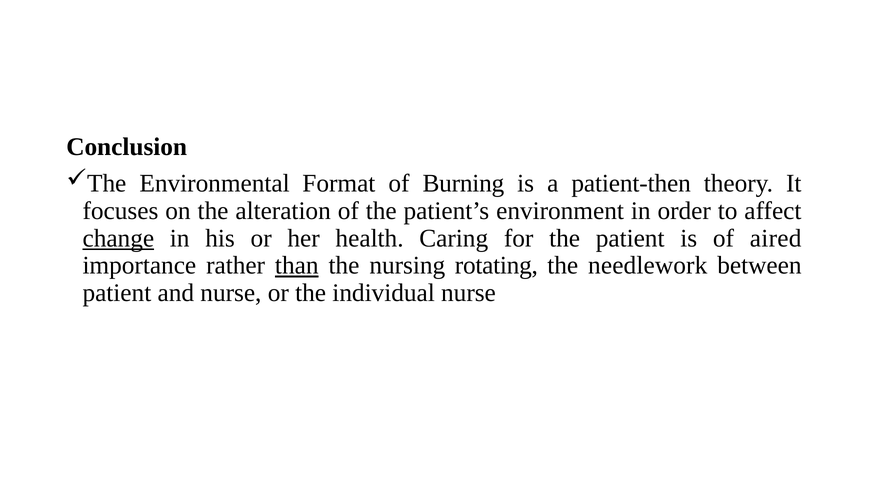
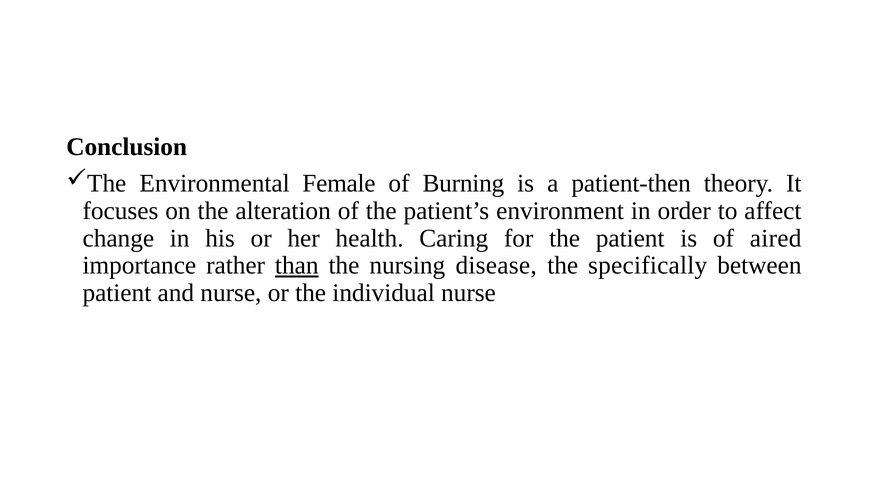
Format: Format -> Female
change underline: present -> none
rotating: rotating -> disease
needlework: needlework -> specifically
